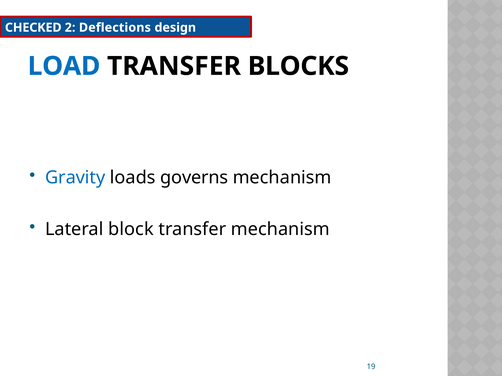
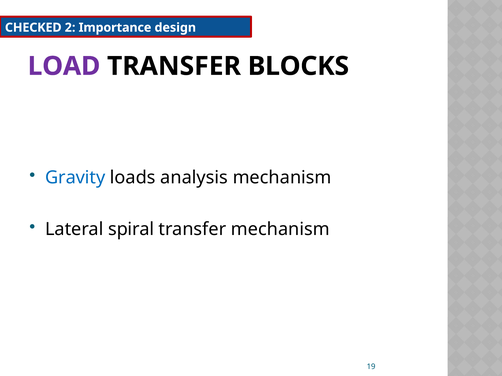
Deflections: Deflections -> Importance
LOAD colour: blue -> purple
governs: governs -> analysis
block: block -> spiral
